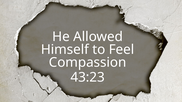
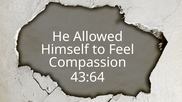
43:23: 43:23 -> 43:64
